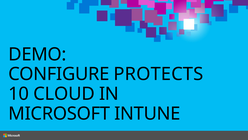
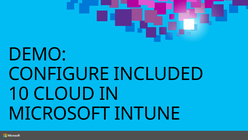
PROTECTS: PROTECTS -> INCLUDED
